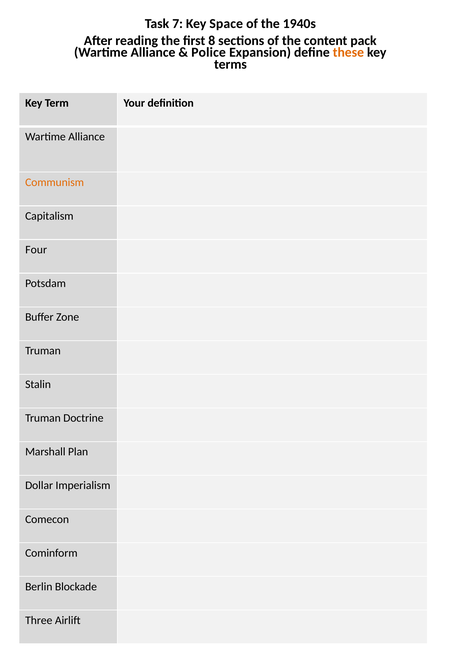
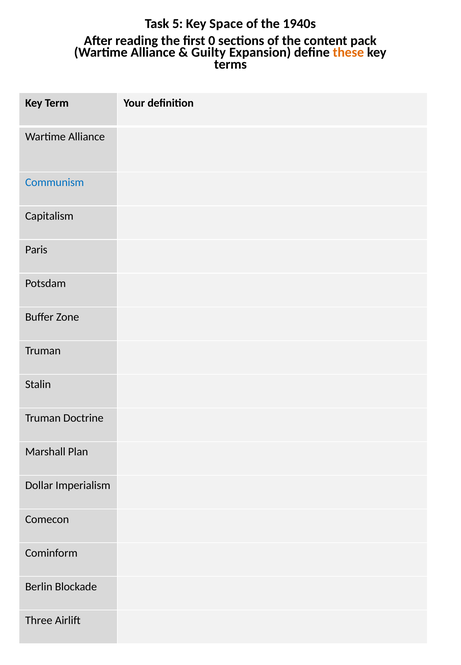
7: 7 -> 5
8: 8 -> 0
Police: Police -> Guilty
Communism colour: orange -> blue
Four: Four -> Paris
